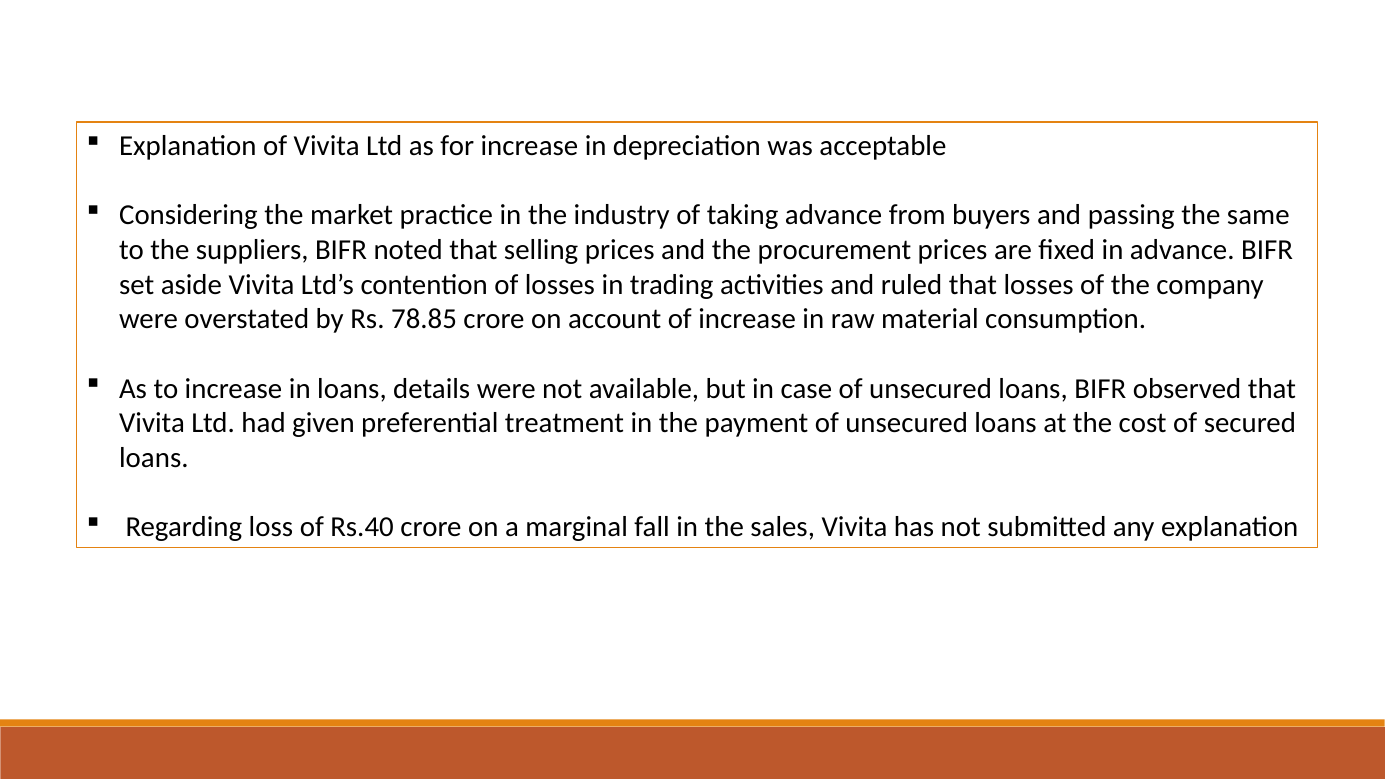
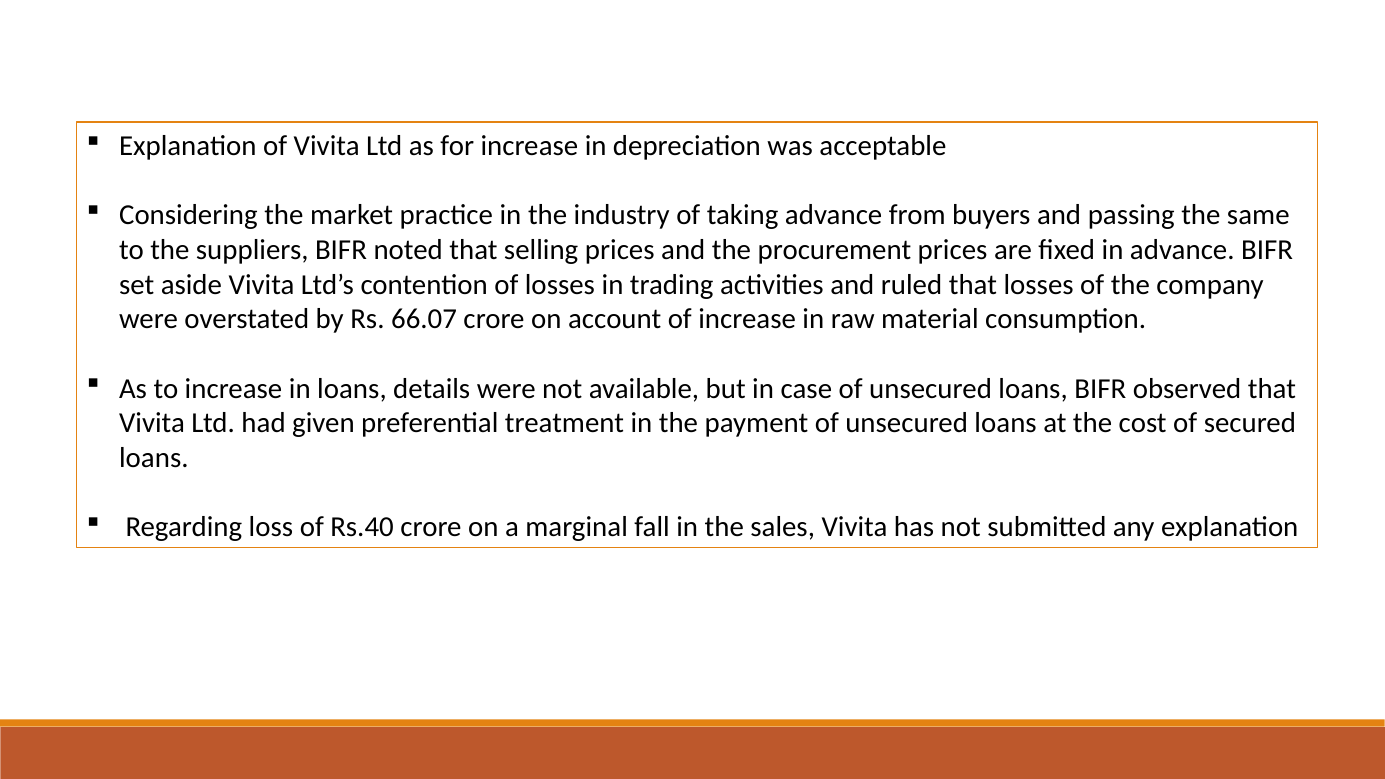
78.85: 78.85 -> 66.07
